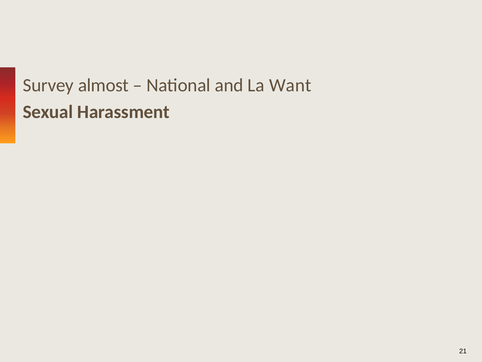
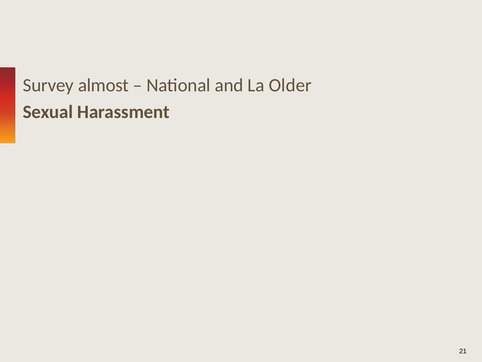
Want: Want -> Older
